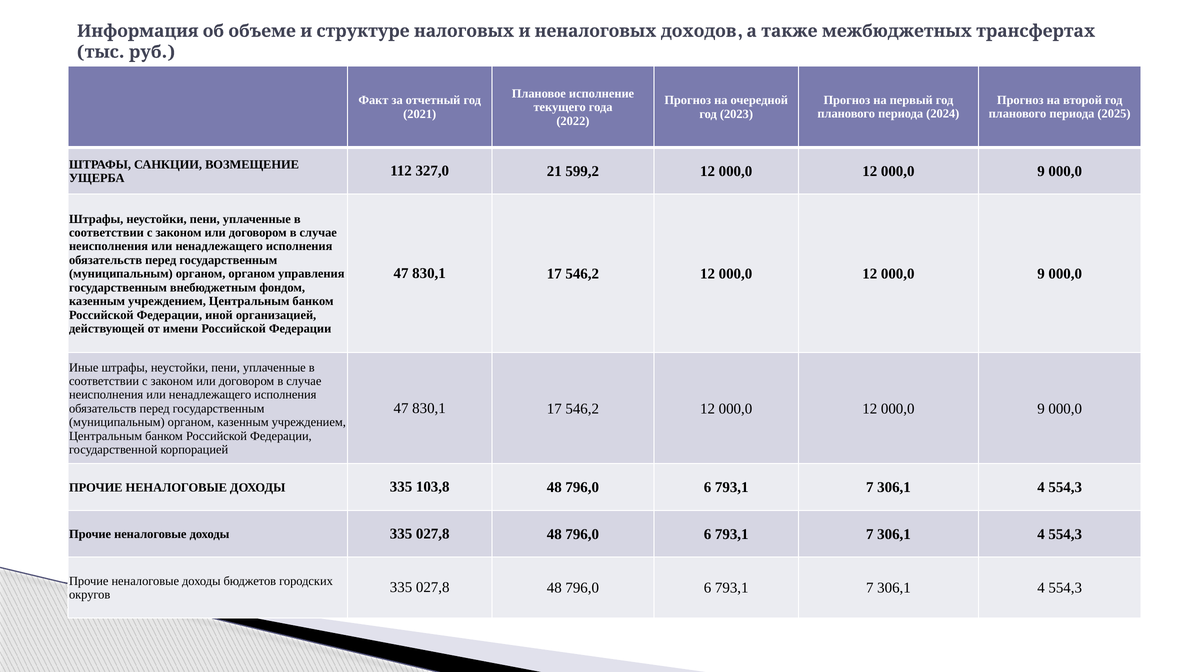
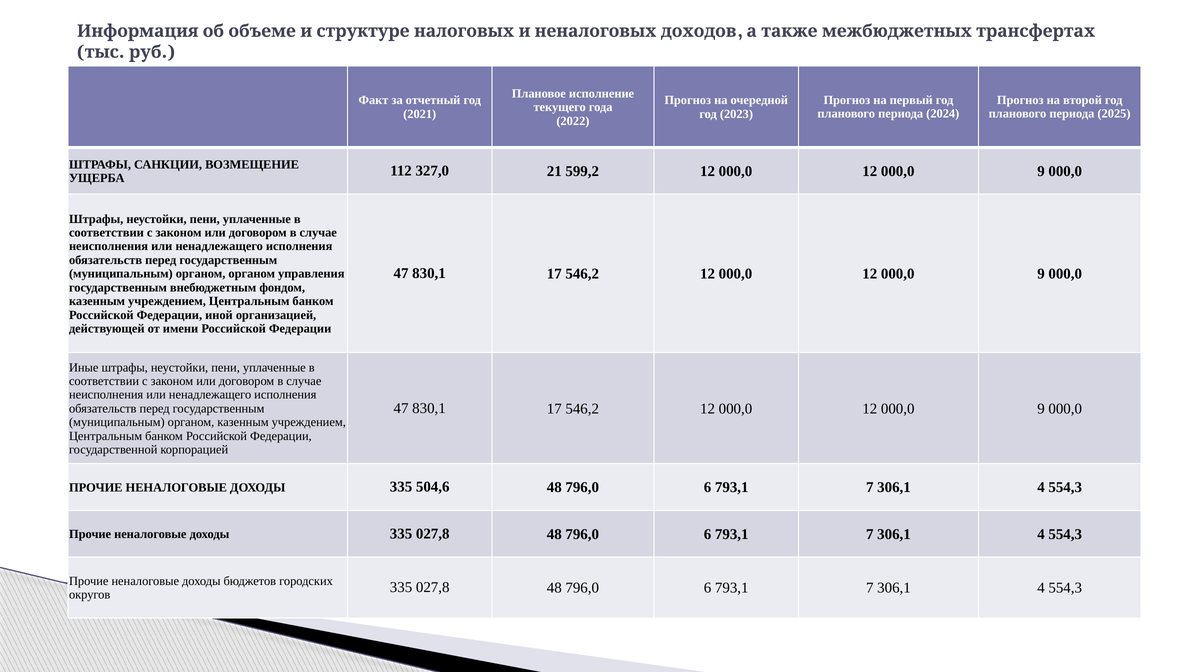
103,8: 103,8 -> 504,6
